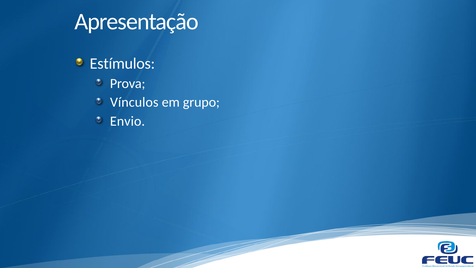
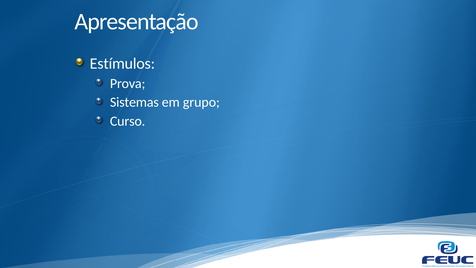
Vínculos: Vínculos -> Sistemas
Envio: Envio -> Curso
